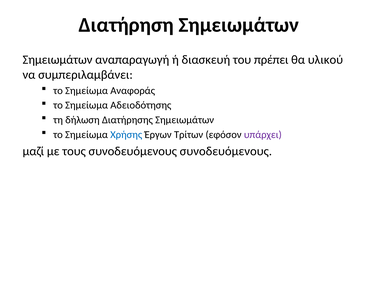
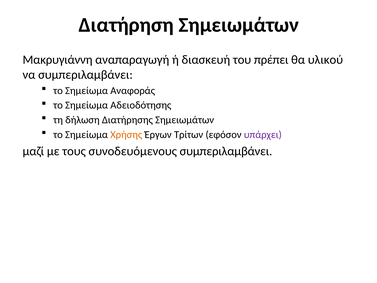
Σημειωμάτων at (58, 60): Σημειωμάτων -> Μακρυγιάννη
Χρήσης colour: blue -> orange
συνοδευόμενους συνοδευόμενους: συνοδευόμενους -> συμπεριλαμβάνει
